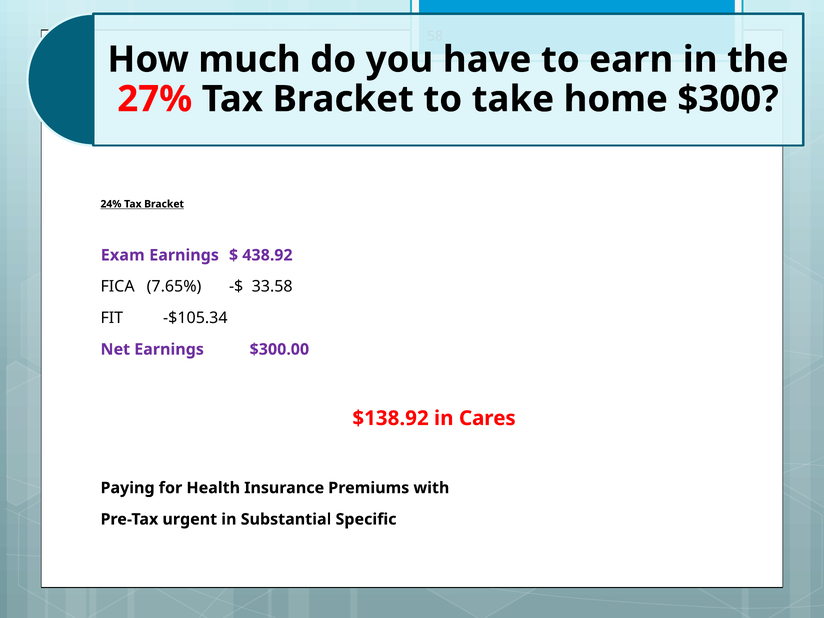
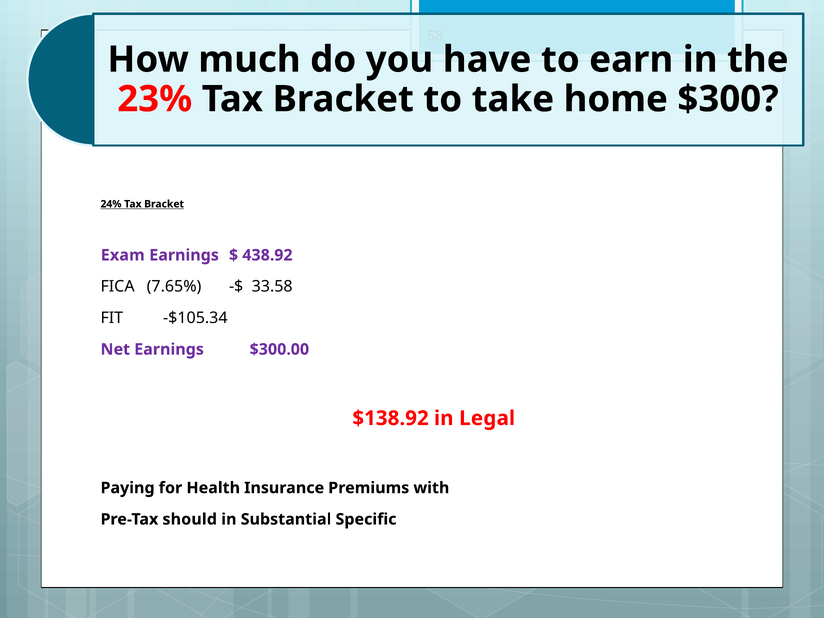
27%: 27% -> 23%
Cares: Cares -> Legal
urgent: urgent -> should
